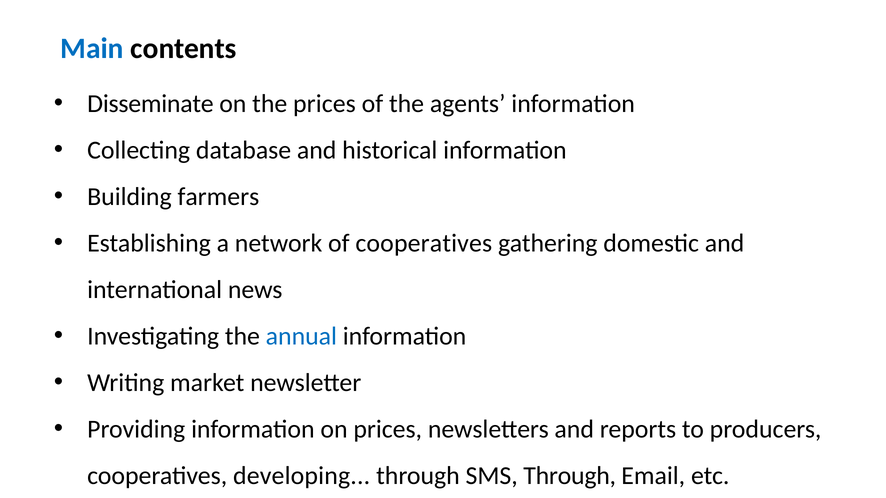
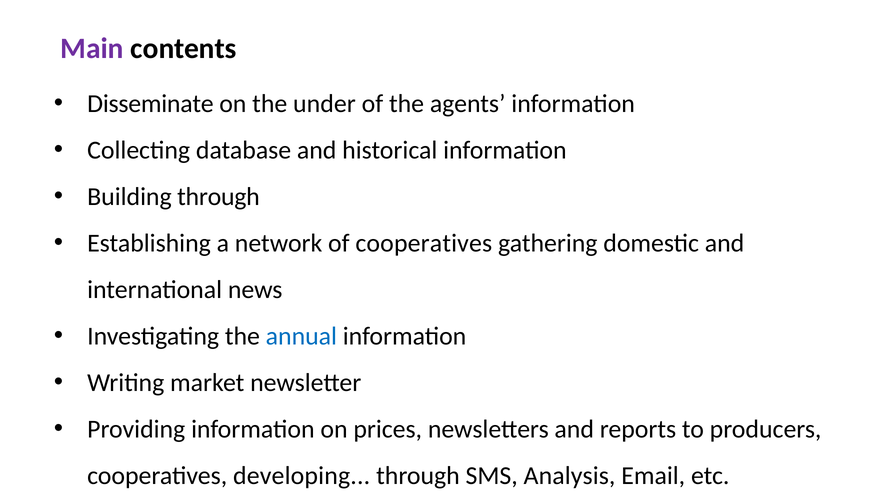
Main colour: blue -> purple
the prices: prices -> under
Building farmers: farmers -> through
SMS Through: Through -> Analysis
